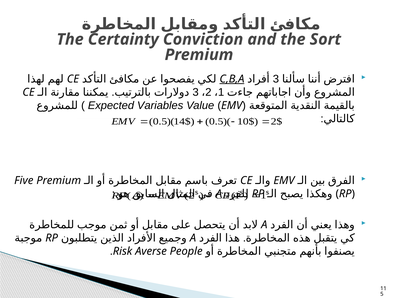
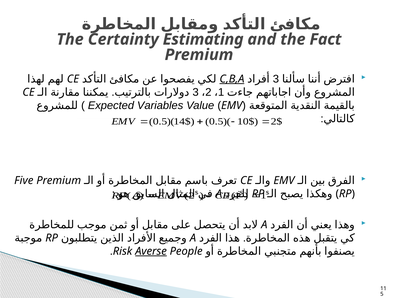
Conviction: Conviction -> Estimating
Sort: Sort -> Fact
Averse underline: none -> present
